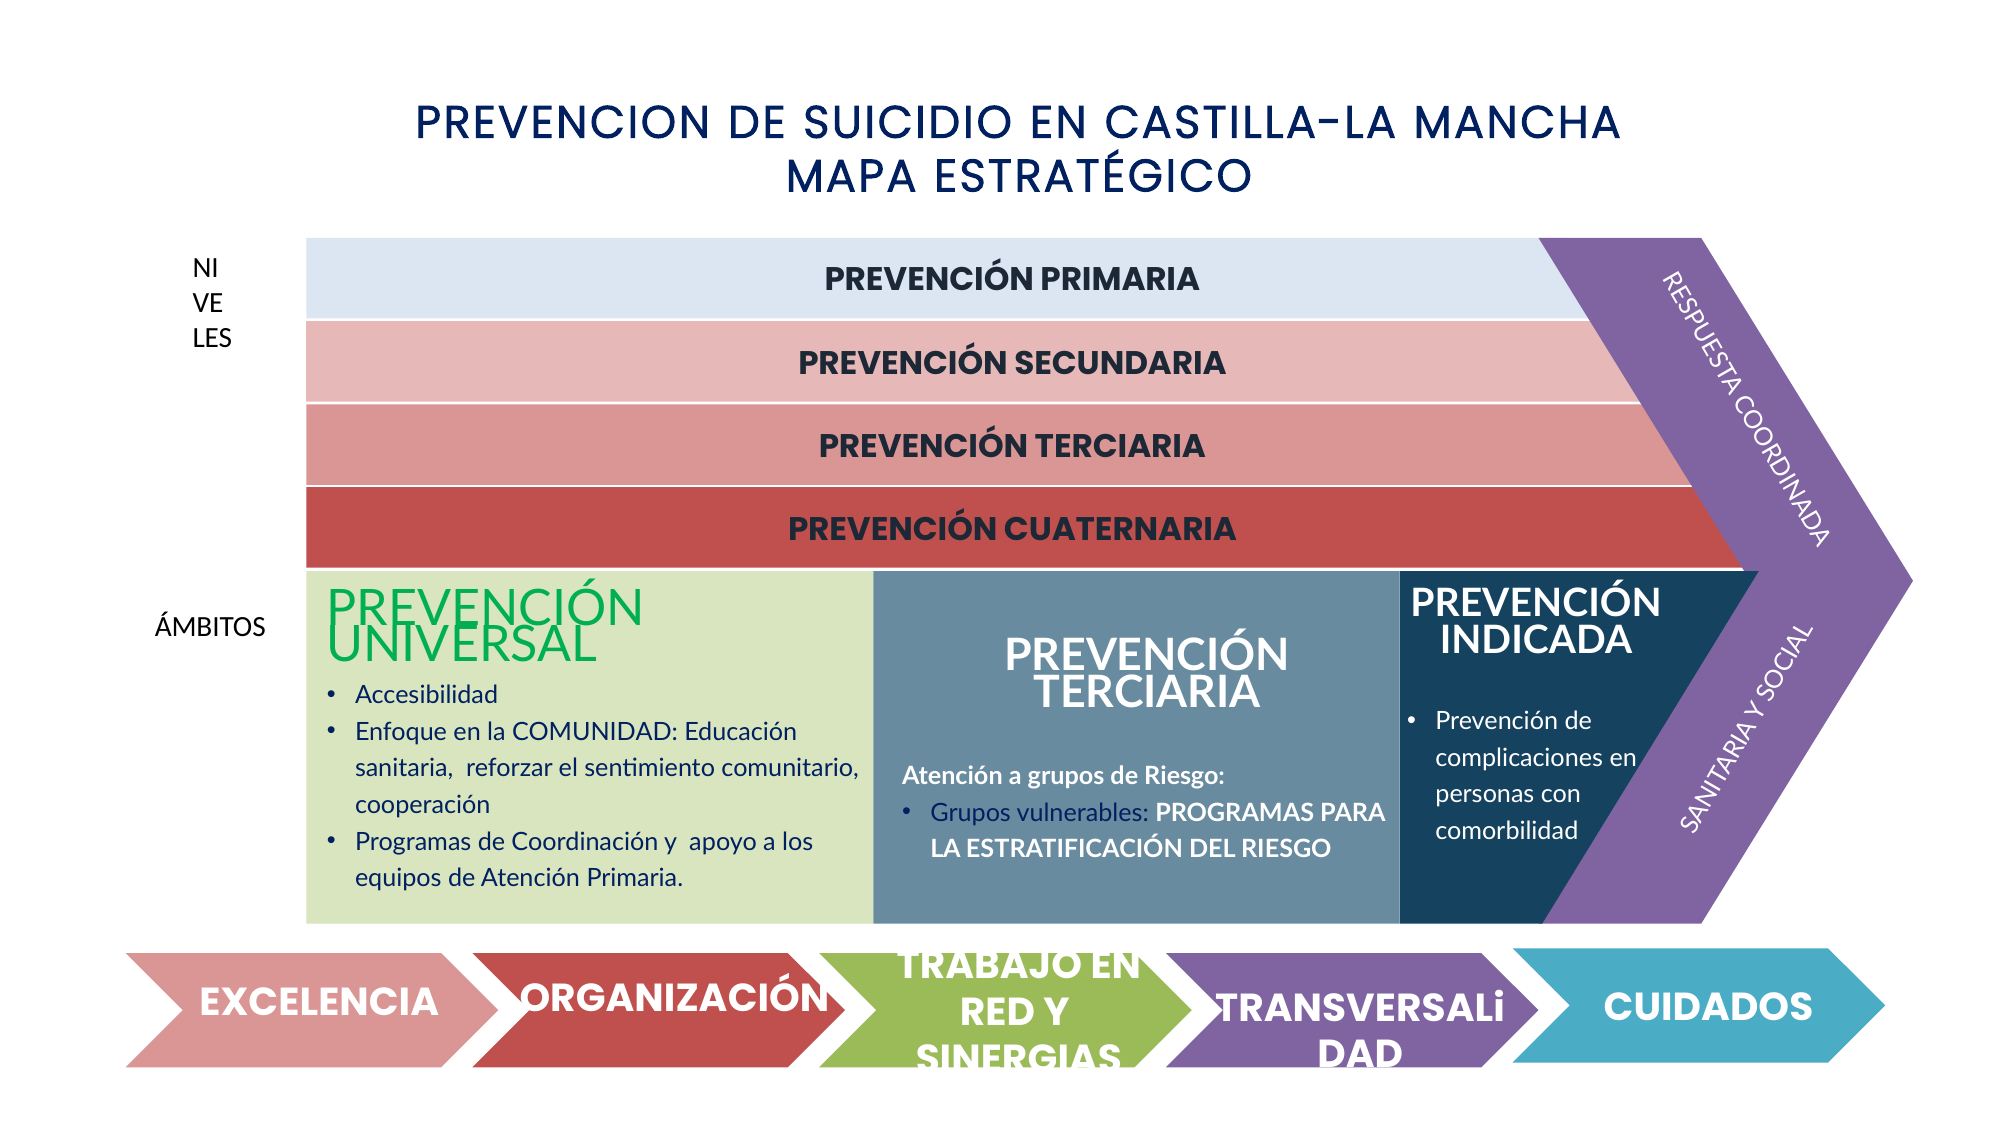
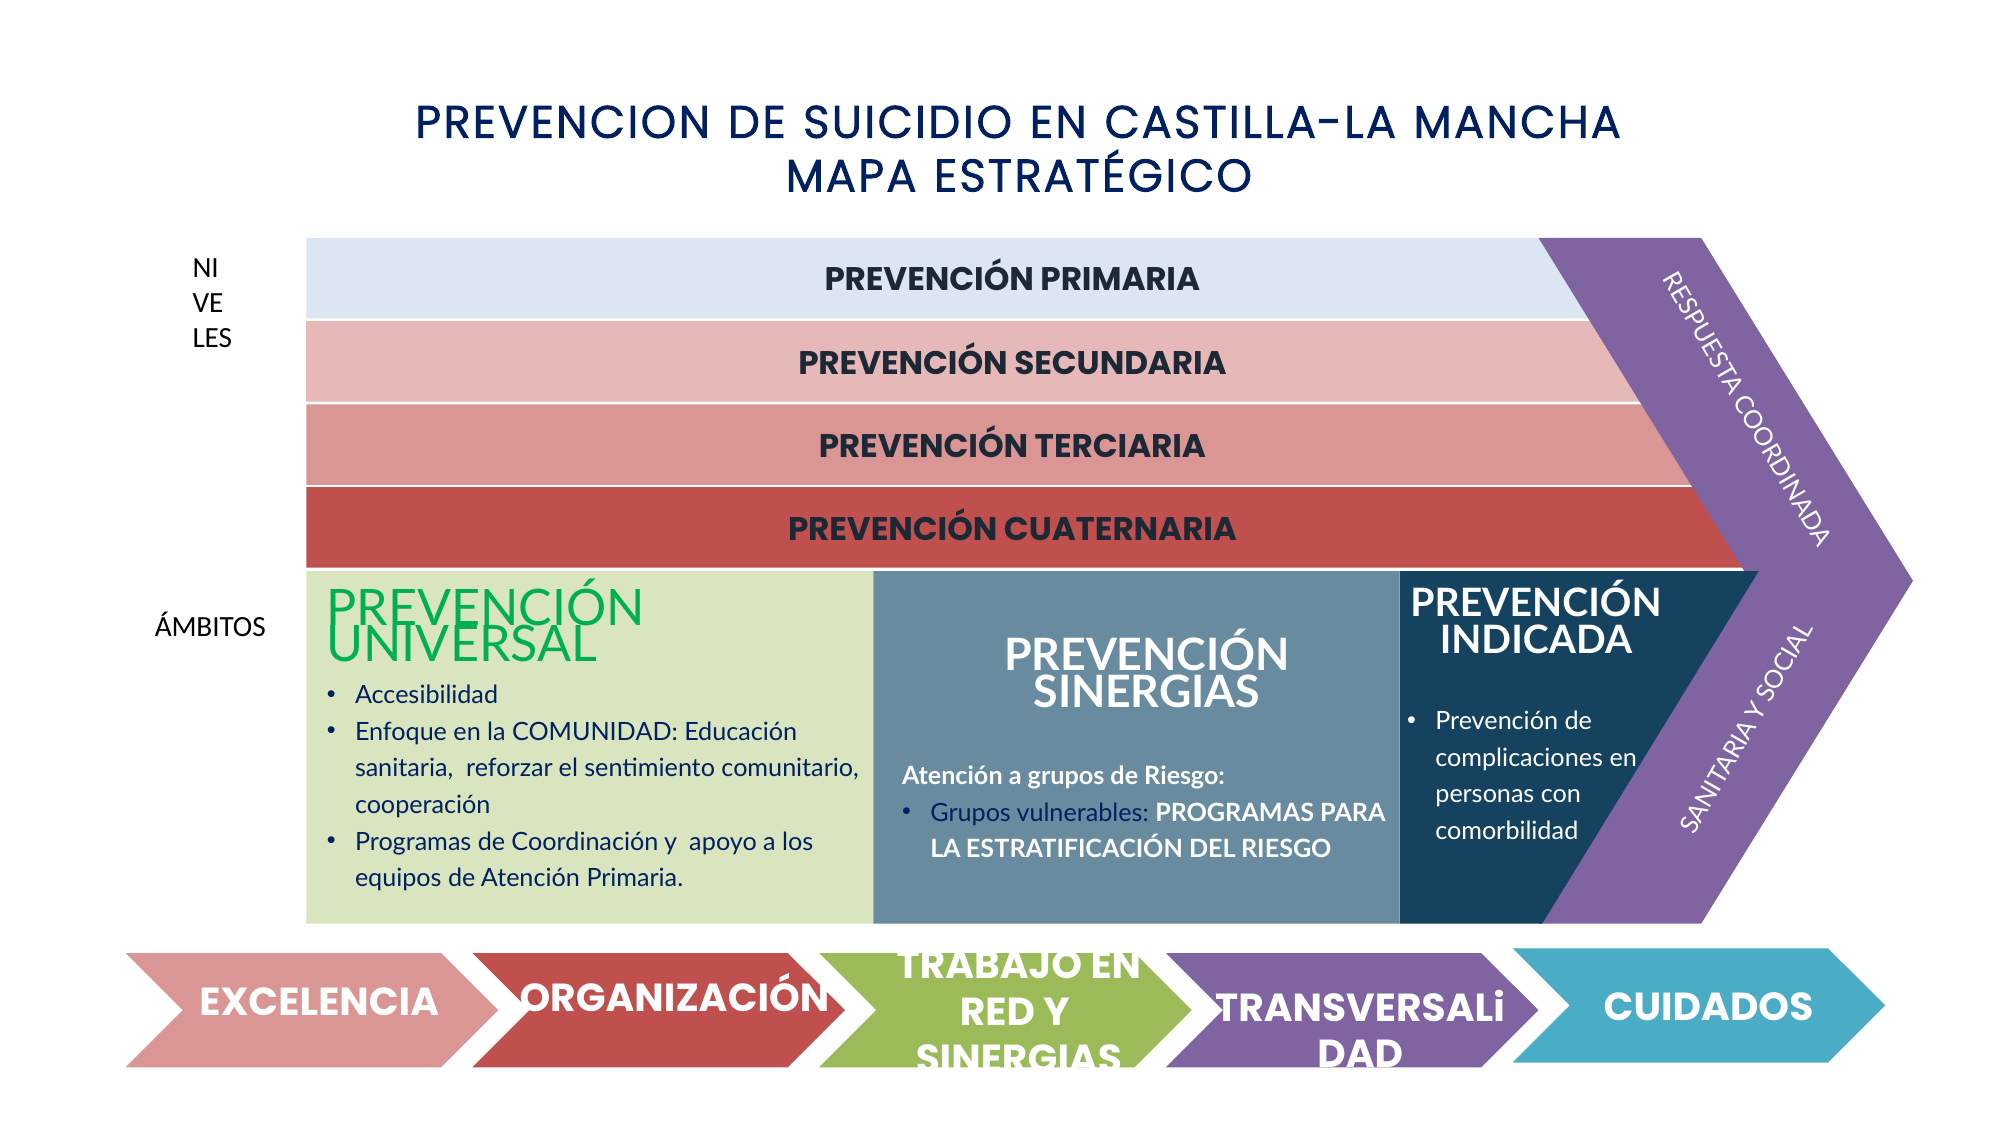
TERCIARIA at (1147, 693): TERCIARIA -> SINERGIAS
